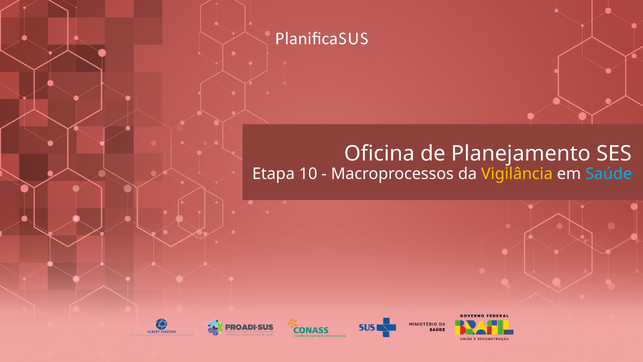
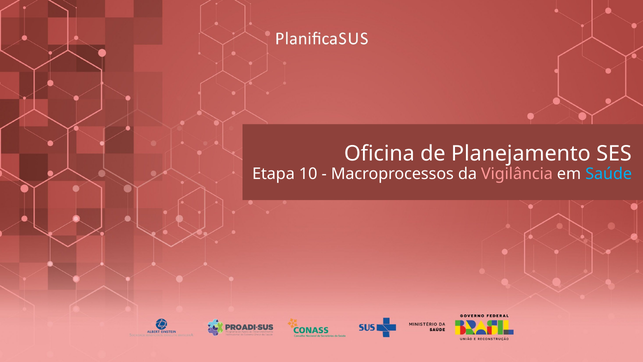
Vigilância colour: yellow -> pink
